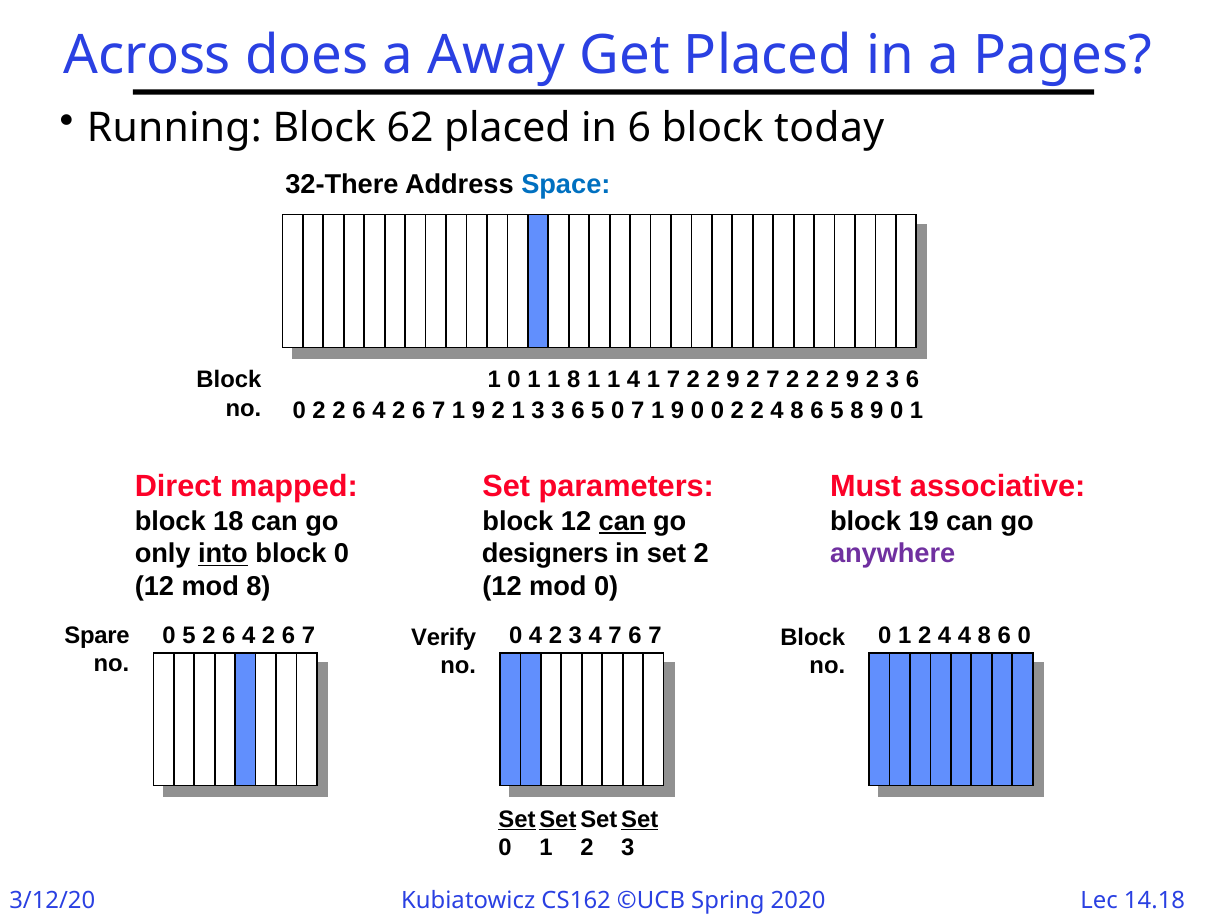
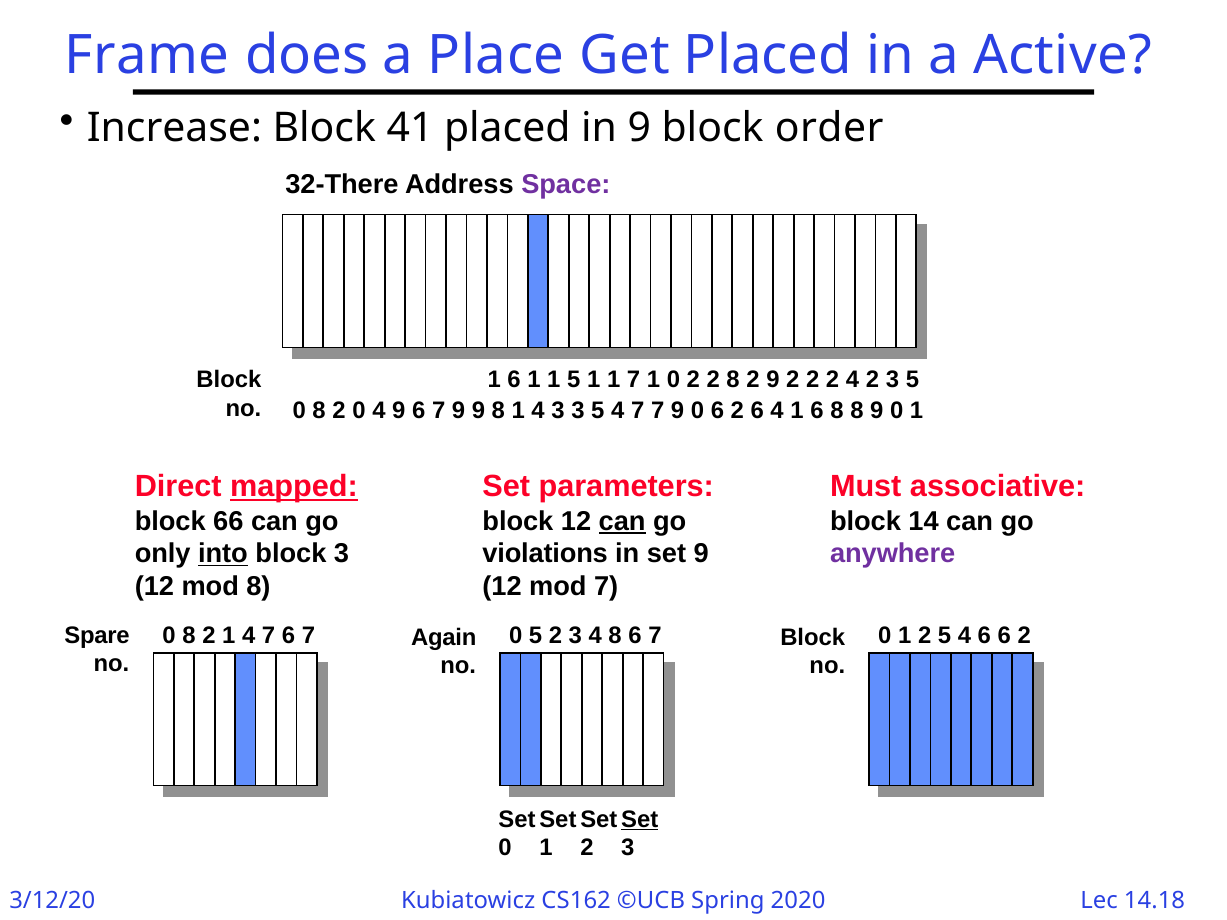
Across: Across -> Frame
Away: Away -> Place
Pages: Pages -> Active
Running: Running -> Increase
62: 62 -> 41
in 6: 6 -> 9
today: today -> order
Space colour: blue -> purple
0 at (514, 380): 0 -> 6
1 8: 8 -> 5
1 4: 4 -> 7
1 7: 7 -> 0
9 at (733, 380): 9 -> 8
2 7: 7 -> 9
2 2 2 9: 9 -> 4
2 3 6: 6 -> 5
2 at (319, 411): 2 -> 8
6 at (359, 411): 6 -> 0
2 at (399, 411): 2 -> 9
6 7 1: 1 -> 9
2 at (498, 411): 2 -> 8
3 at (538, 411): 3 -> 4
6 at (578, 411): 6 -> 3
0 at (618, 411): 0 -> 4
1 at (658, 411): 1 -> 7
9 0 0: 0 -> 6
2 at (757, 411): 2 -> 6
8 at (797, 411): 8 -> 1
5 at (837, 411): 5 -> 8
mapped underline: none -> present
18: 18 -> 66
19: 19 -> 14
block 0: 0 -> 3
designers: designers -> violations
in set 2: 2 -> 9
mod 0: 0 -> 7
5 at (189, 636): 5 -> 8
6 at (229, 636): 6 -> 1
2 at (269, 636): 2 -> 7
0 4: 4 -> 5
4 7: 7 -> 8
1 2 4: 4 -> 5
8 at (984, 636): 8 -> 6
0 at (1024, 636): 0 -> 2
Verify: Verify -> Again
Set at (517, 820) underline: present -> none
Set at (558, 820) underline: present -> none
